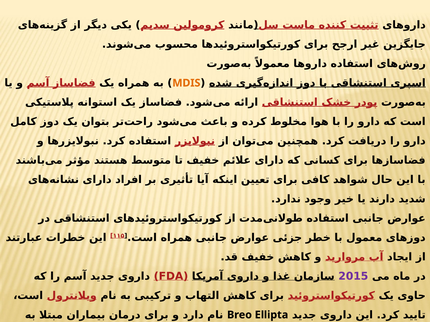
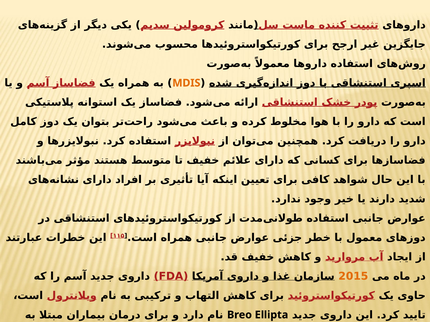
2015 colour: purple -> orange
